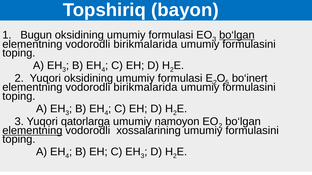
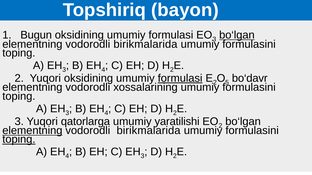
formulasi at (180, 78) underline: none -> present
bo‘inert: bo‘inert -> bo‘davr
birikmalarida at (145, 88): birikmalarida -> xossalarining
namoyon: namoyon -> yaratilishi
xossalarining at (149, 131): xossalarining -> birikmalarida
toping at (19, 140) underline: none -> present
